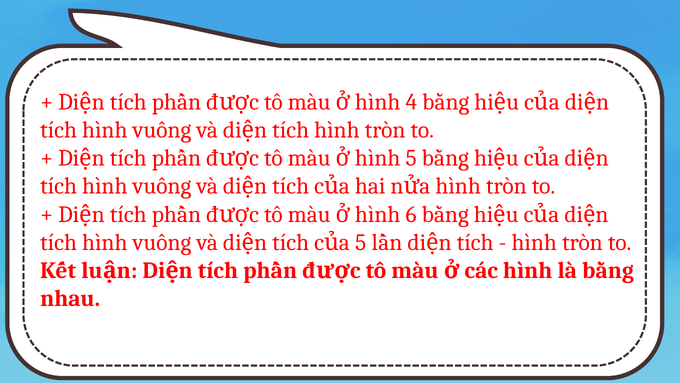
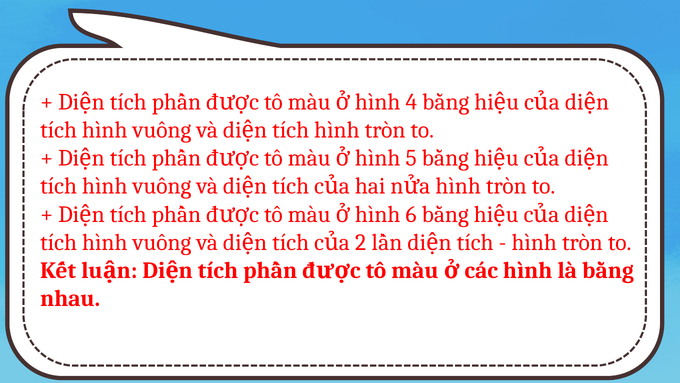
5 at (361, 242): 5 -> 2
